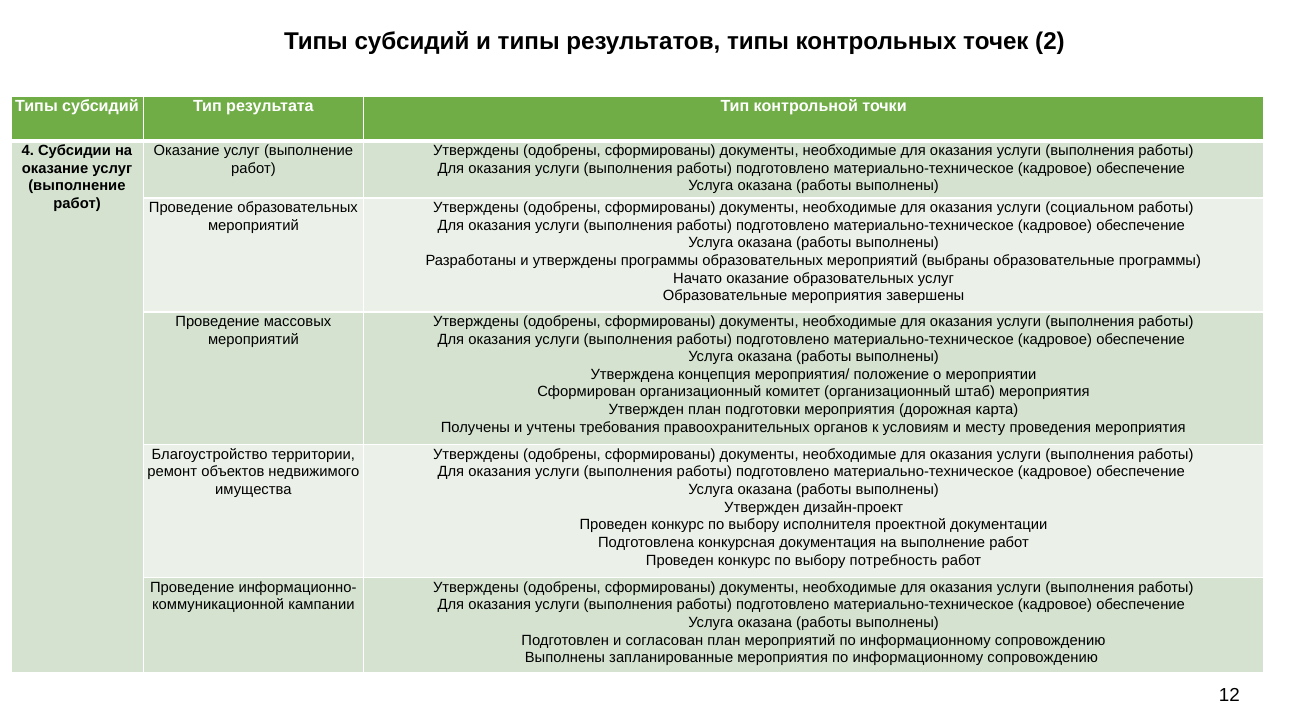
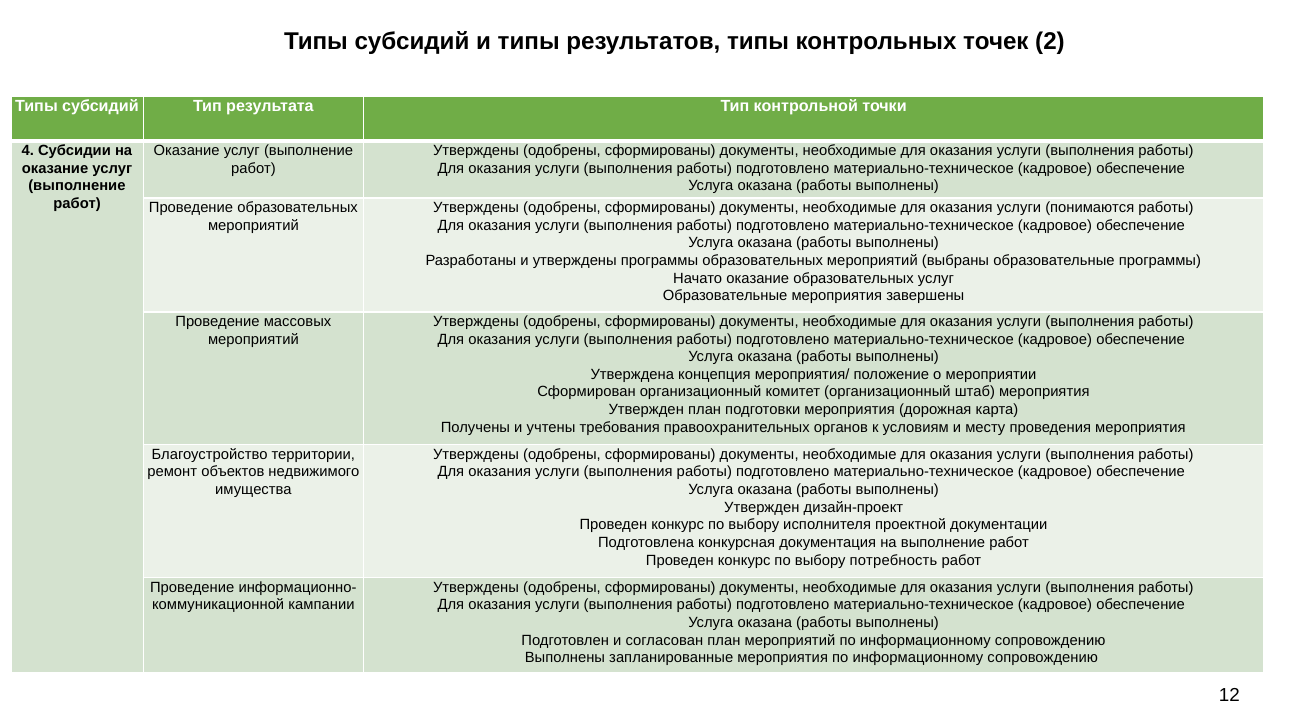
социальном: социальном -> понимаются
